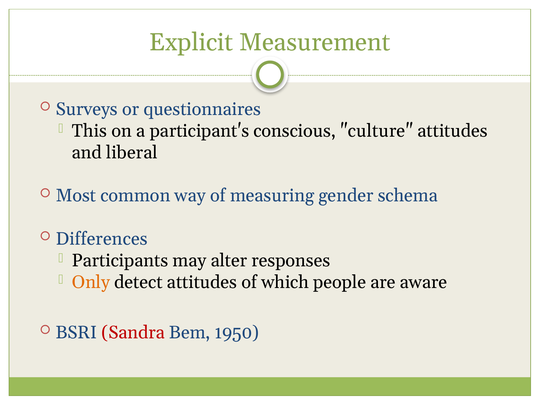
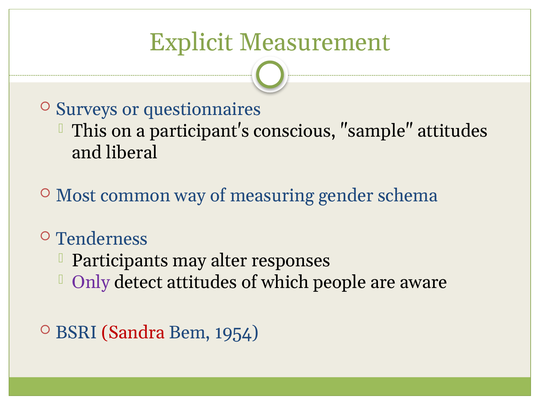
culture: culture -> sample
Differences: Differences -> Tenderness
Only colour: orange -> purple
1950: 1950 -> 1954
